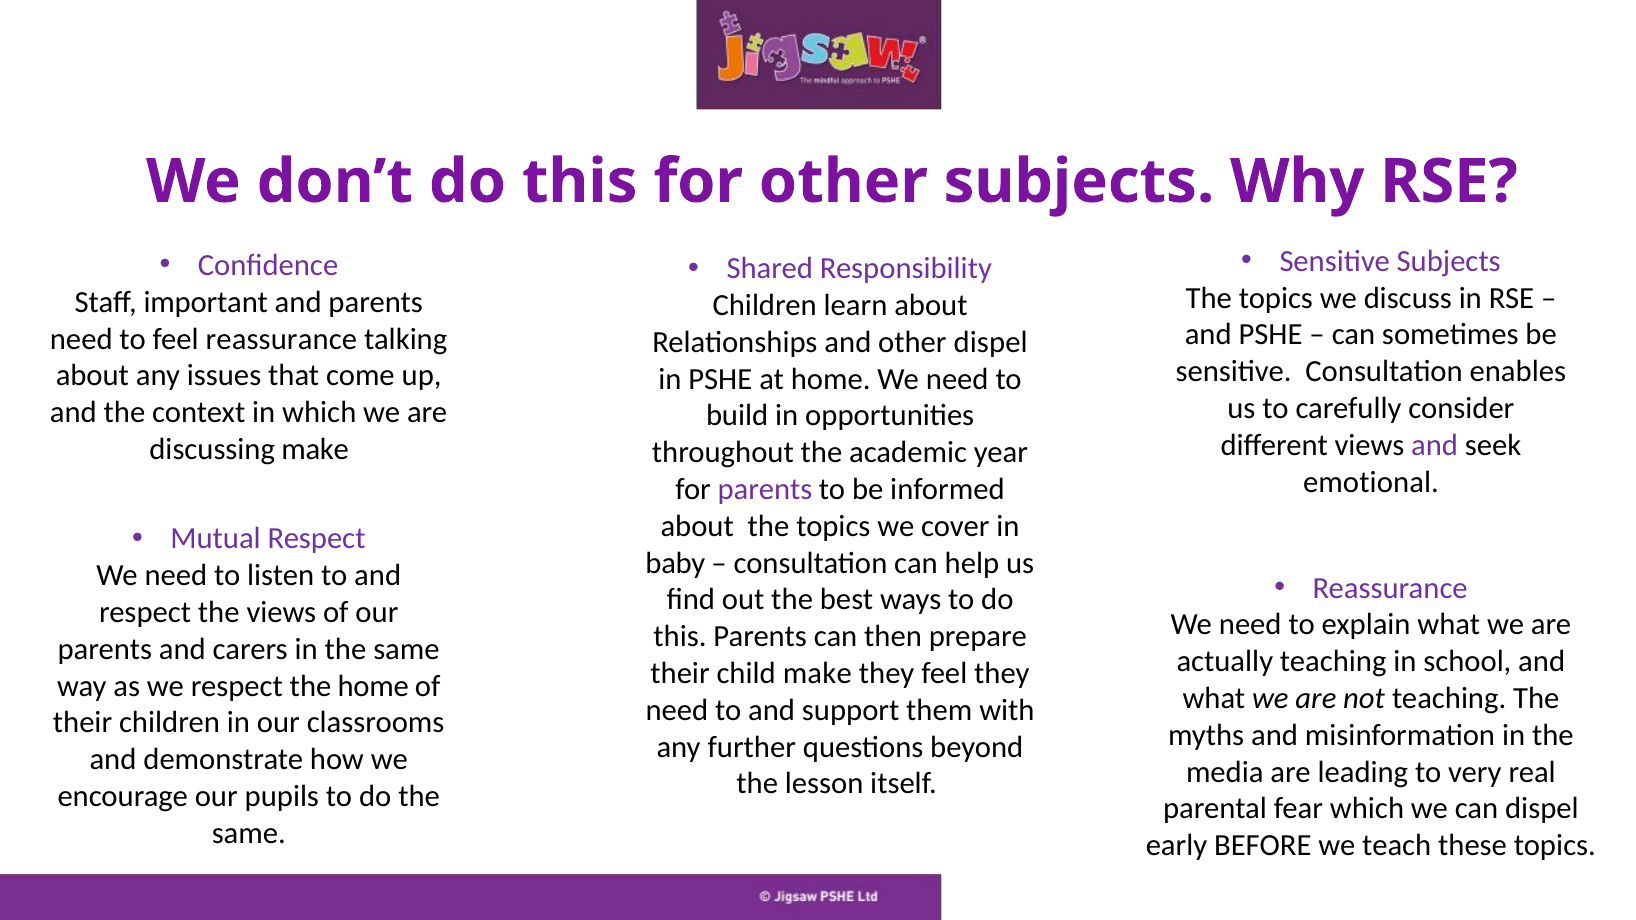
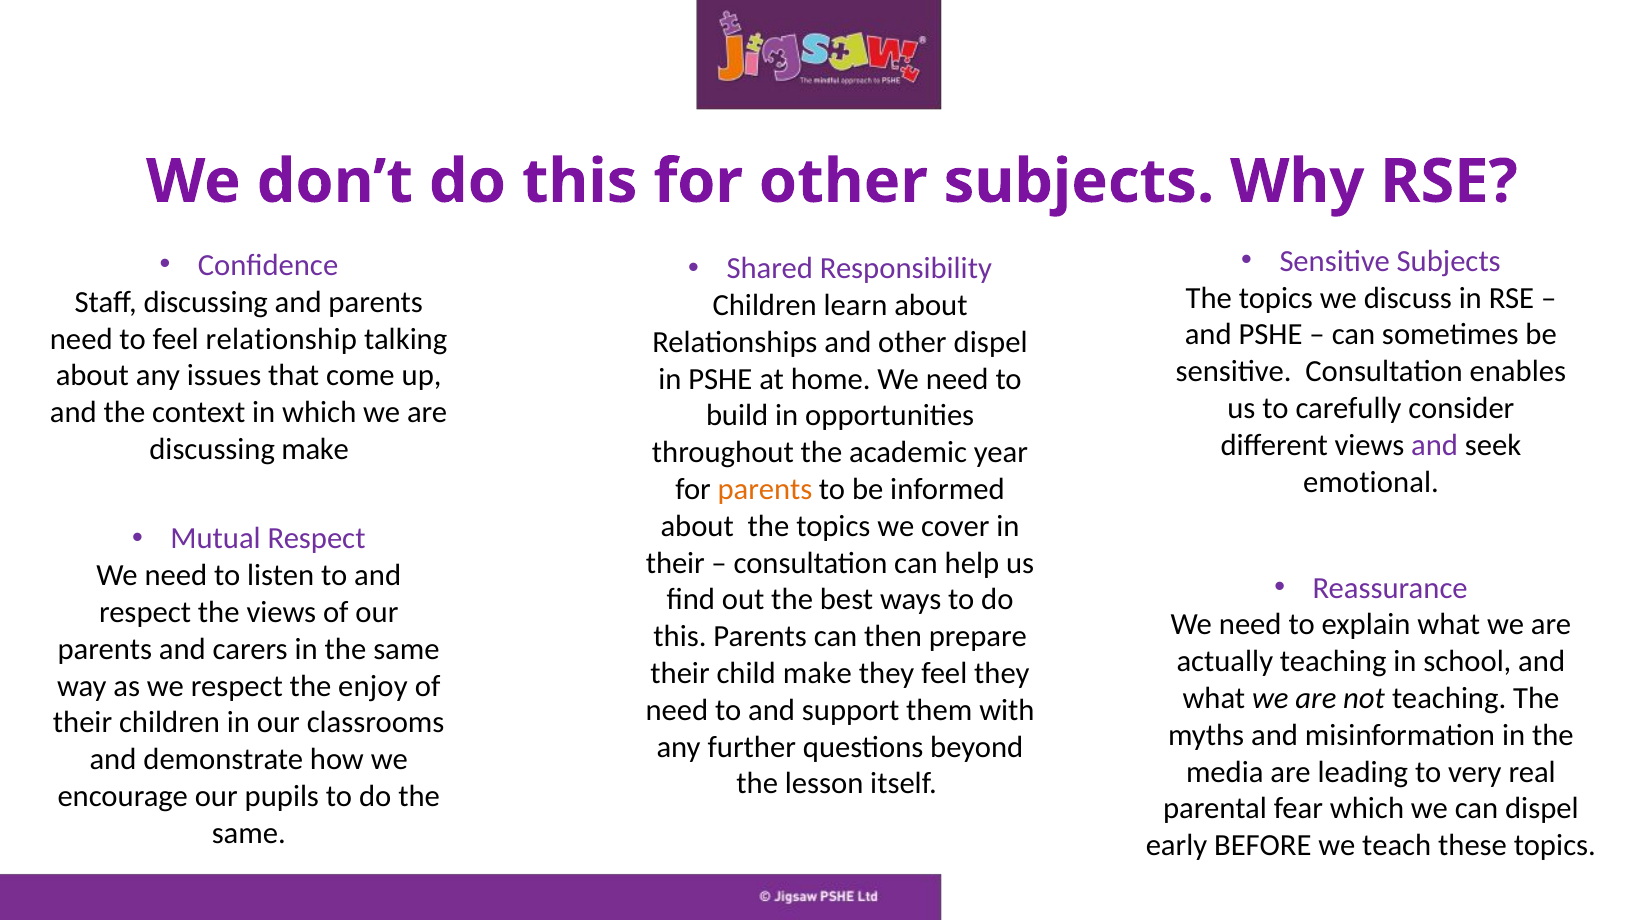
Staff important: important -> discussing
feel reassurance: reassurance -> relationship
parents at (765, 489) colour: purple -> orange
baby at (675, 563): baby -> their
the home: home -> enjoy
